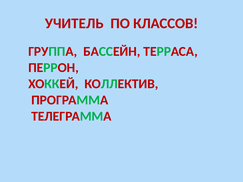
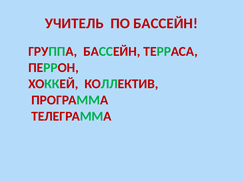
ПО КЛАССОВ: КЛАССОВ -> БАССЕЙН
